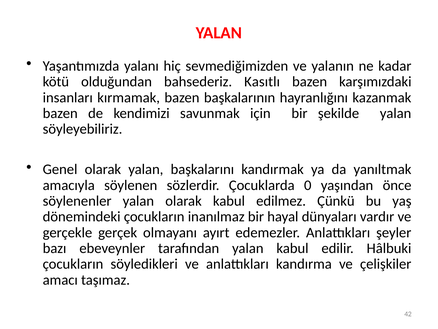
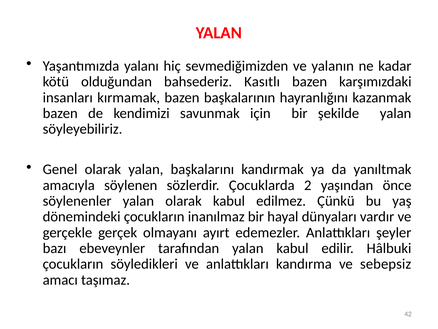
0: 0 -> 2
çelişkiler: çelişkiler -> sebepsiz
